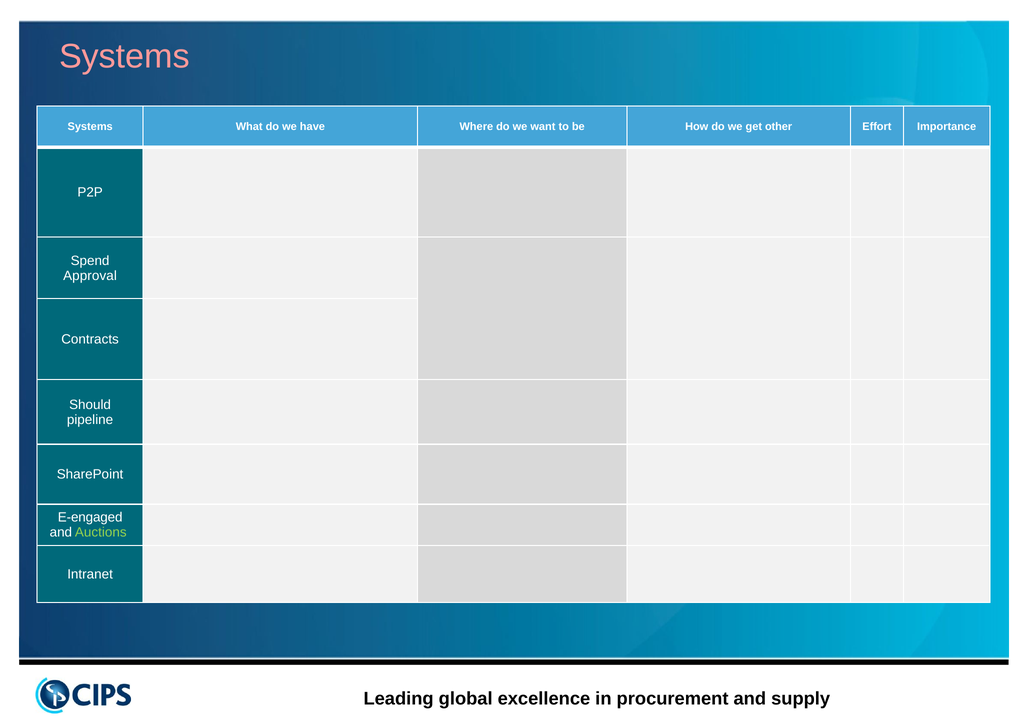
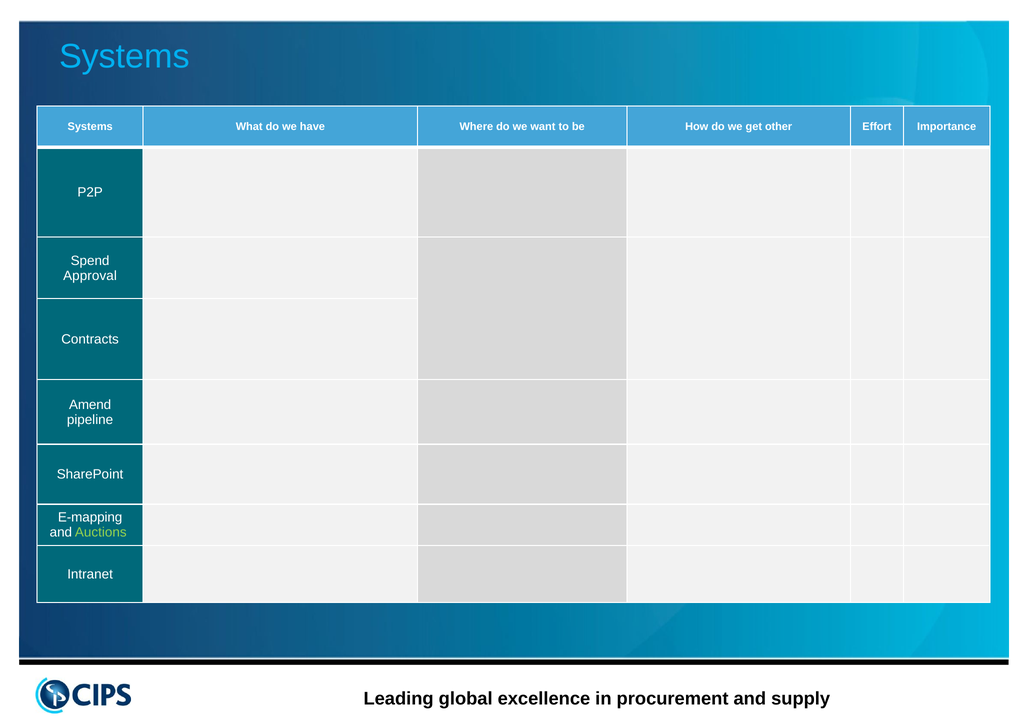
Systems at (125, 56) colour: pink -> light blue
Should: Should -> Amend
E-engaged: E-engaged -> E-mapping
